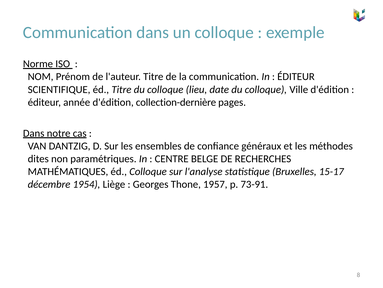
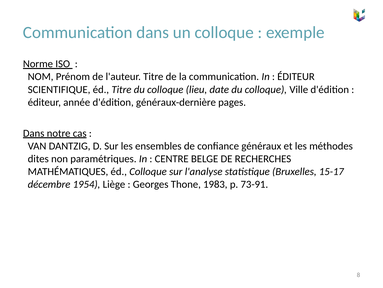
collection-dernière: collection-dernière -> généraux-dernière
1957: 1957 -> 1983
